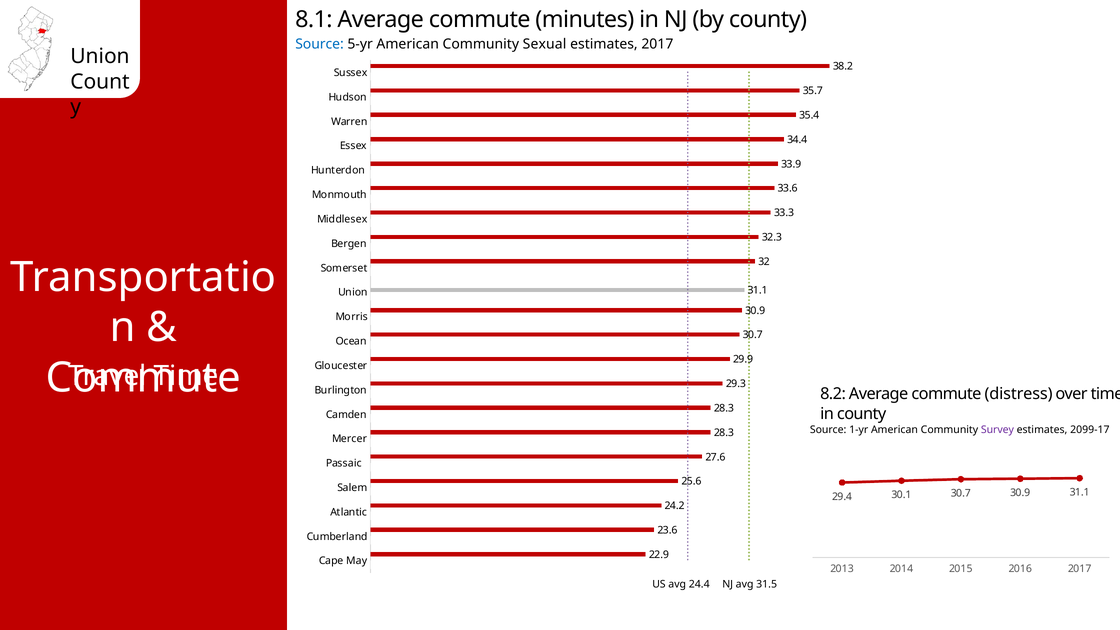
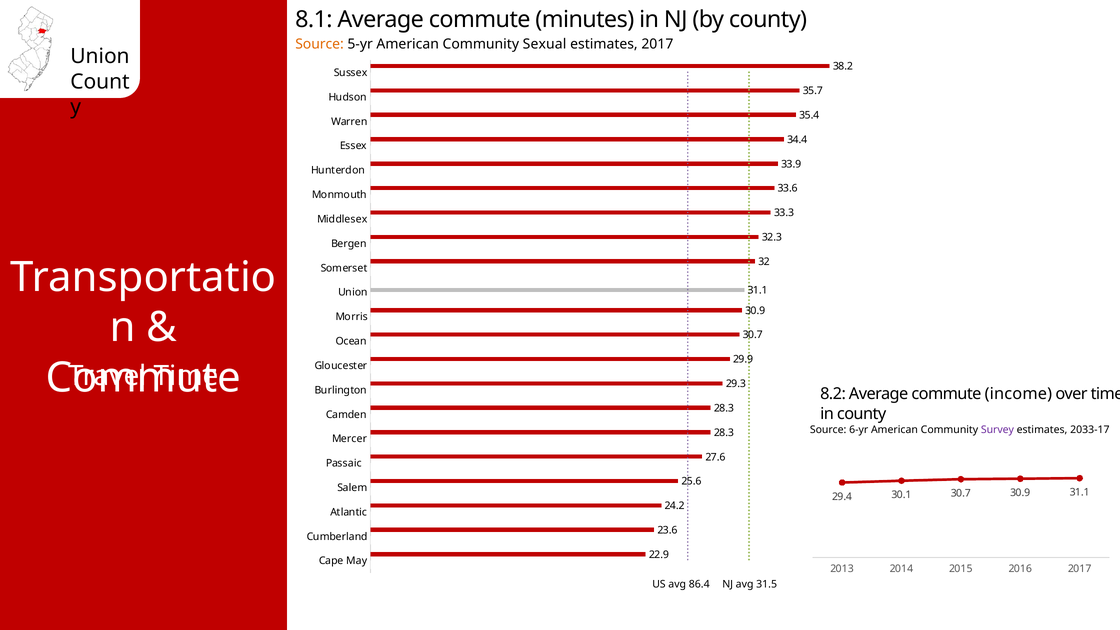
Source at (320, 44) colour: blue -> orange
distress: distress -> income
1-yr: 1-yr -> 6-yr
2099-17: 2099-17 -> 2033-17
24.4: 24.4 -> 86.4
